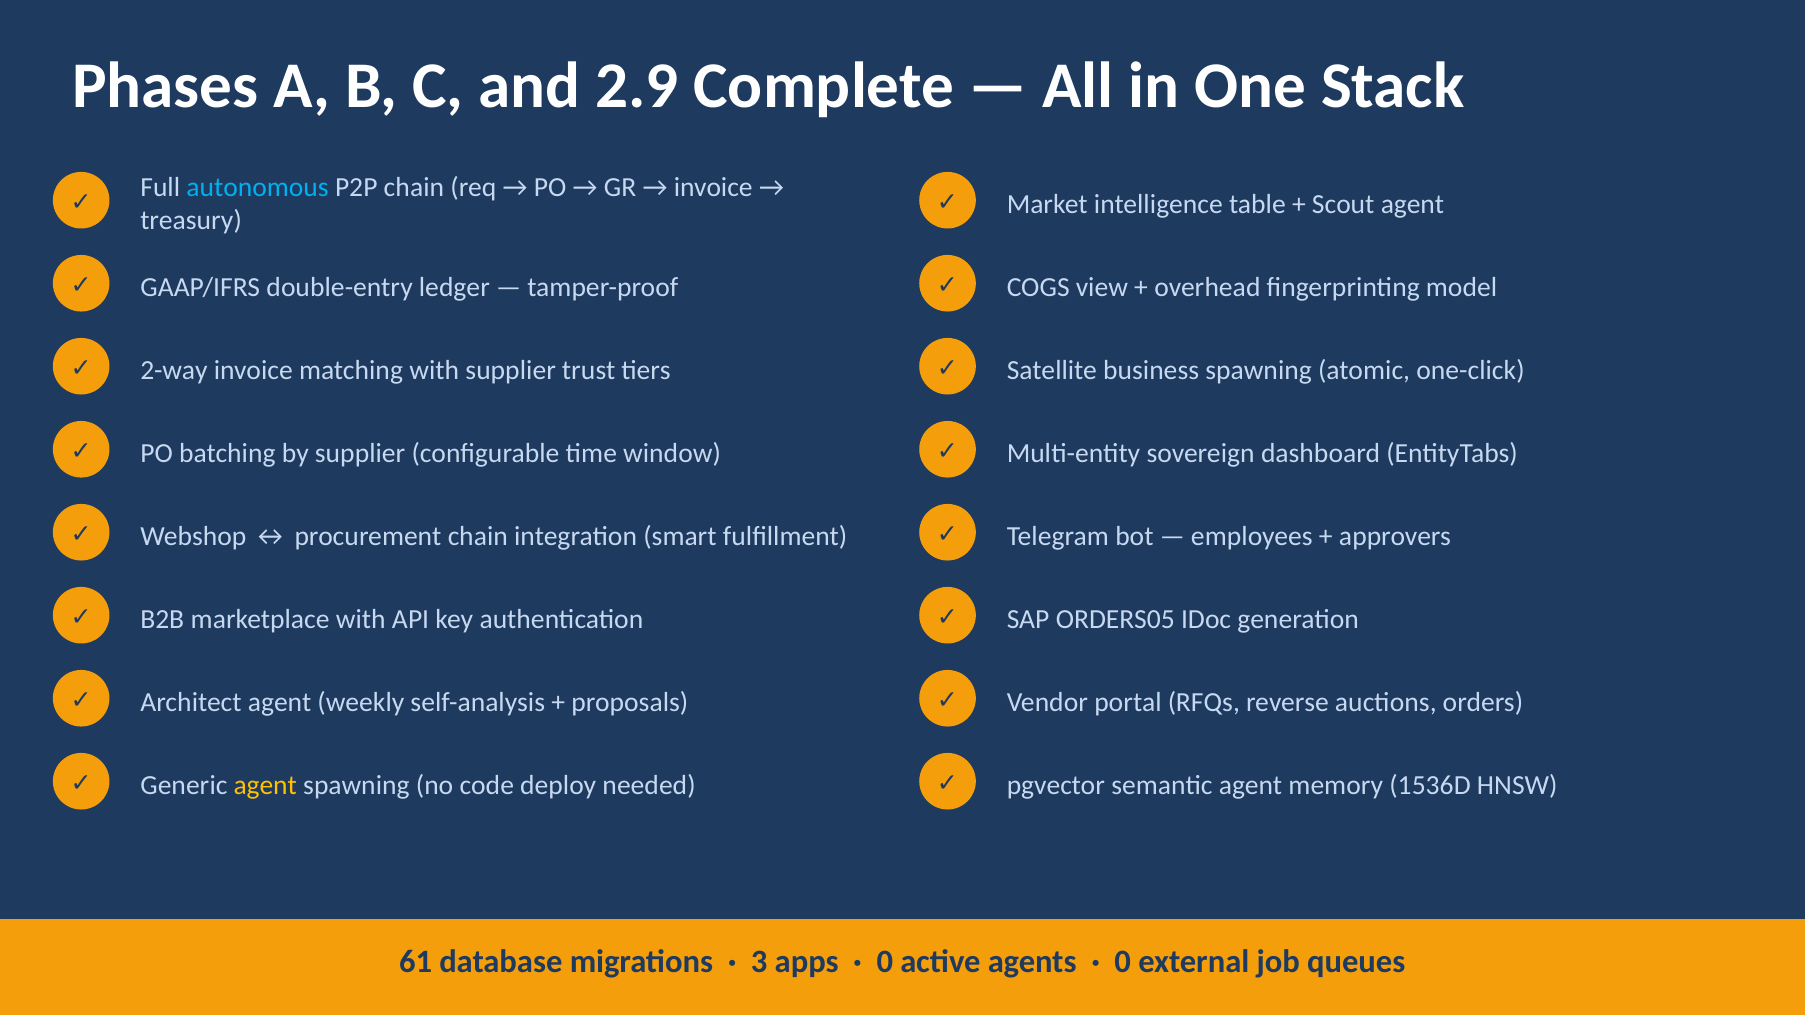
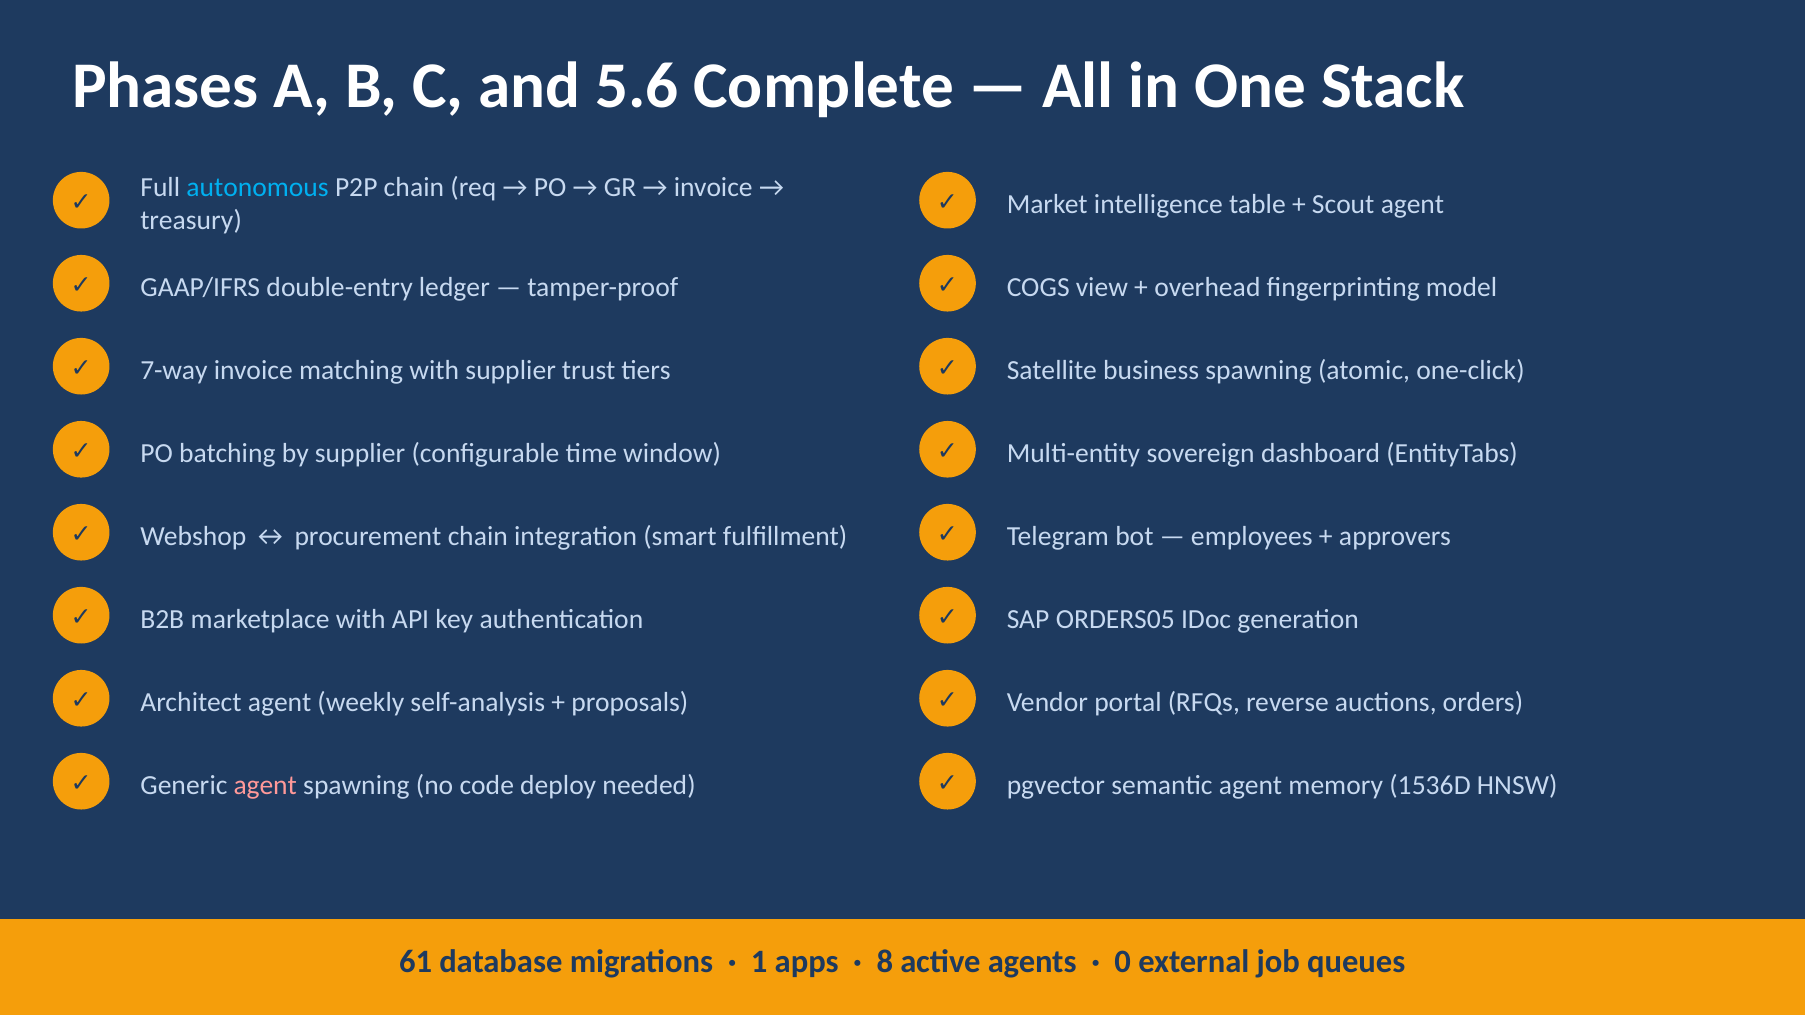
2.9: 2.9 -> 5.6
2-way: 2-way -> 7-way
agent at (265, 785) colour: yellow -> pink
3: 3 -> 1
0 at (885, 962): 0 -> 8
